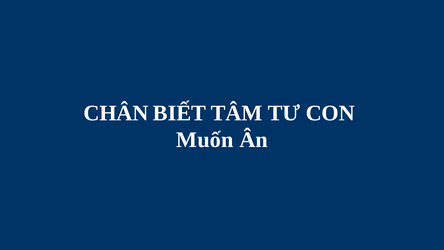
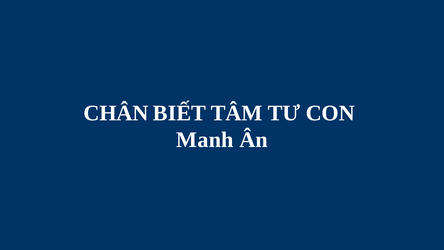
Muốn: Muốn -> Manh
